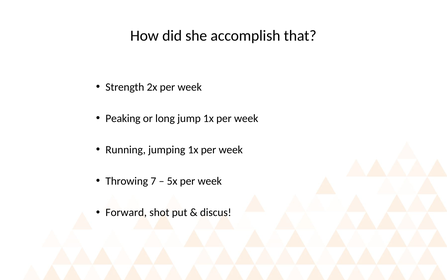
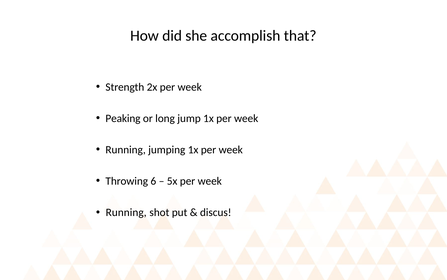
7: 7 -> 6
Forward at (126, 212): Forward -> Running
